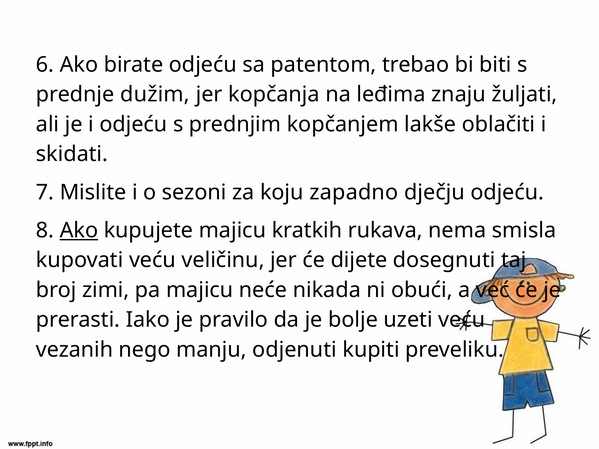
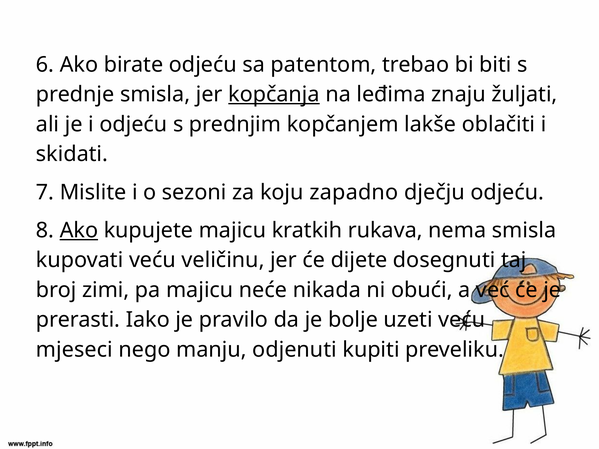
prednje dužim: dužim -> smisla
kopčanja underline: none -> present
vezanih: vezanih -> mjeseci
